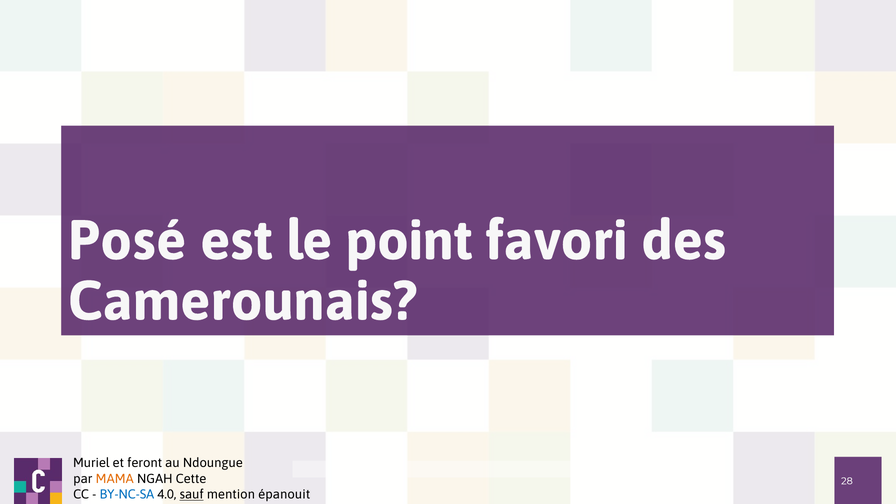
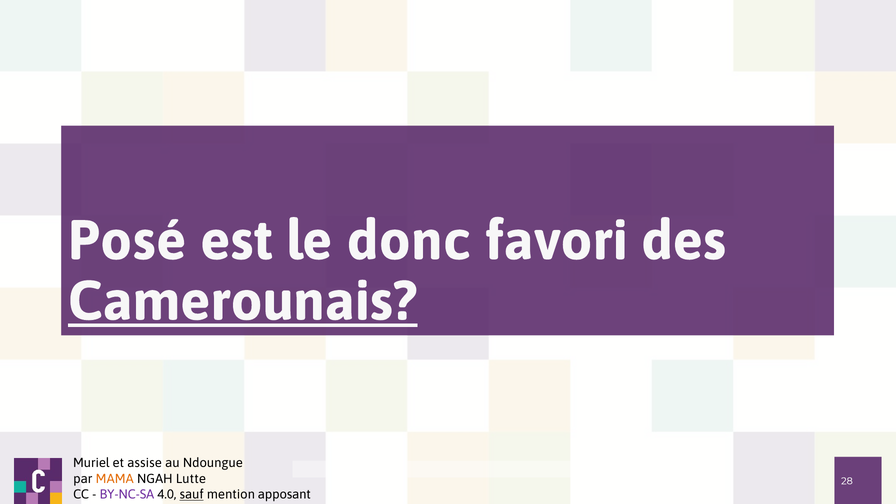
point: point -> donc
Camerounais underline: none -> present
feront: feront -> assise
Cette: Cette -> Lutte
BY-NC-SA colour: blue -> purple
épanouit: épanouit -> apposant
